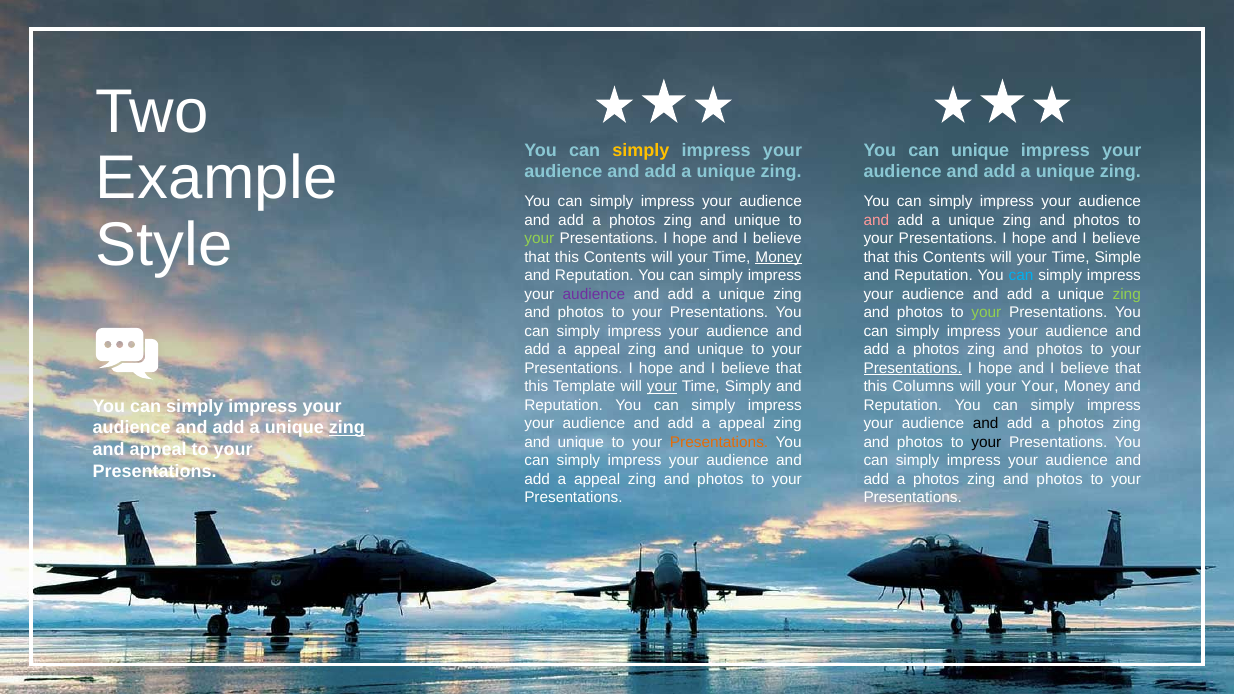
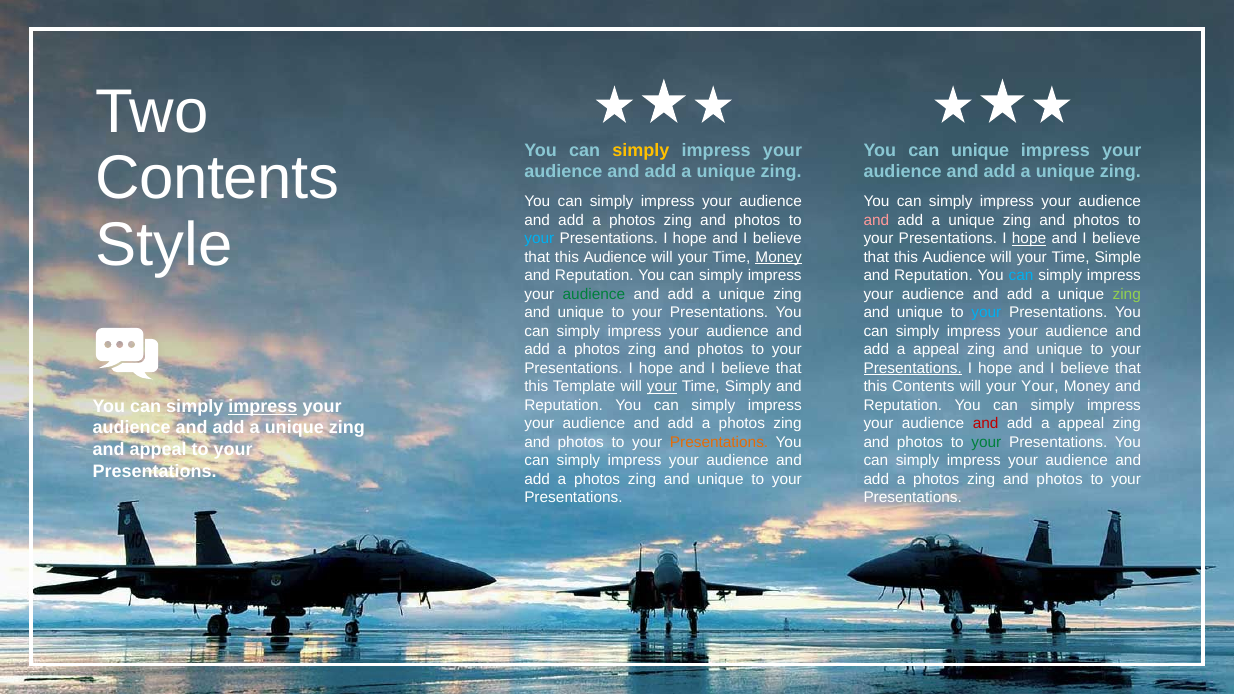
Example at (217, 178): Example -> Contents
unique at (757, 220): unique -> photos
your at (539, 239) colour: light green -> light blue
hope at (1029, 239) underline: none -> present
Contents at (615, 257): Contents -> Audience
Contents at (954, 257): Contents -> Audience
audience at (594, 294) colour: purple -> green
photos at (581, 313): photos -> unique
photos at (920, 313): photos -> unique
your at (986, 313) colour: light green -> light blue
appeal at (597, 350): appeal -> photos
unique at (720, 350): unique -> photos
photos at (936, 350): photos -> appeal
photos at (1060, 350): photos -> unique
this Columns: Columns -> Contents
impress at (263, 406) underline: none -> present
appeal at (742, 424): appeal -> photos
and at (986, 424) colour: black -> red
photos at (1081, 424): photos -> appeal
zing at (347, 428) underline: present -> none
unique at (581, 442): unique -> photos
your at (986, 442) colour: black -> green
appeal at (597, 479): appeal -> photos
photos at (720, 479): photos -> unique
